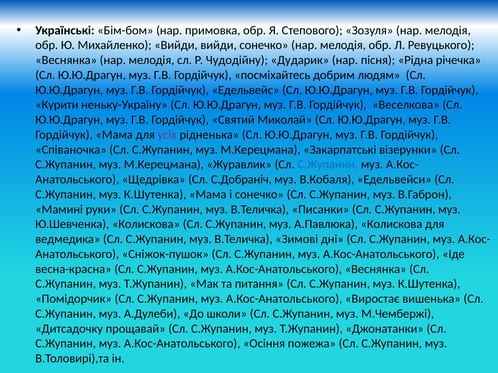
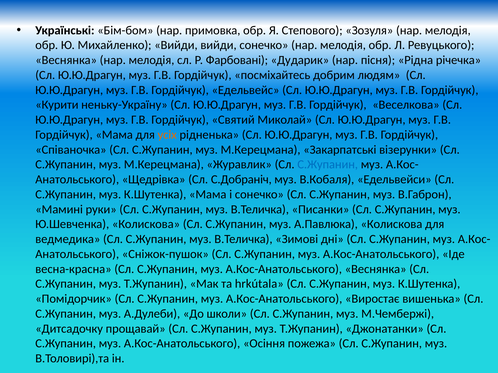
Чудодійну: Чудодійну -> Фарбовані
усіх colour: purple -> orange
питання: питання -> hrkútala
